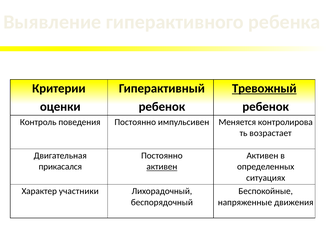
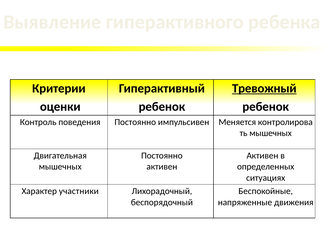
возрастает at (271, 133): возрастает -> мышечных
прикасался at (60, 167): прикасался -> мышечных
активен at (162, 167) underline: present -> none
